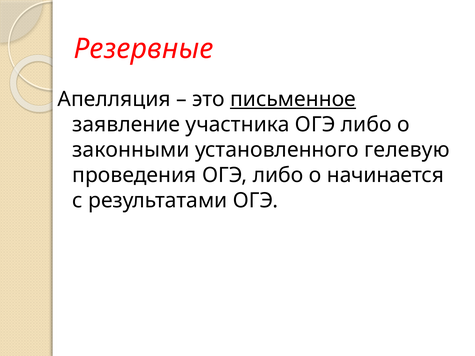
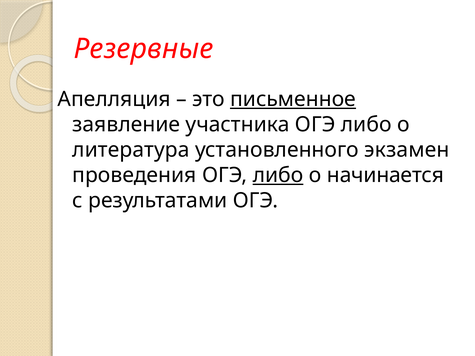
законными: законными -> литература
гелевую: гелевую -> экзамен
либо at (278, 175) underline: none -> present
